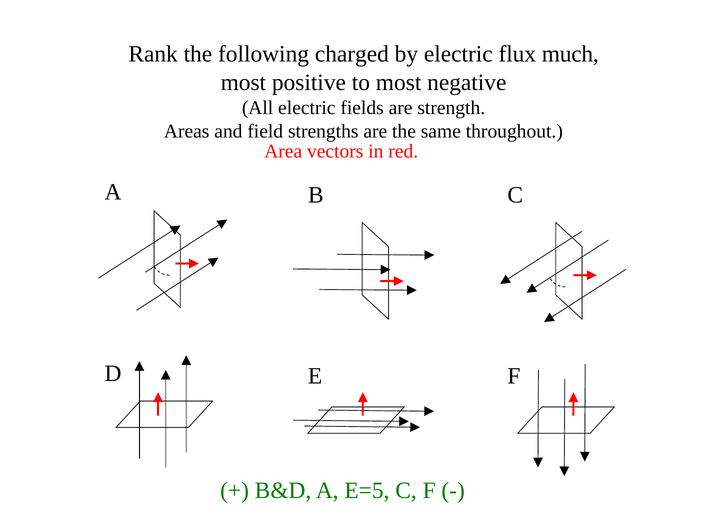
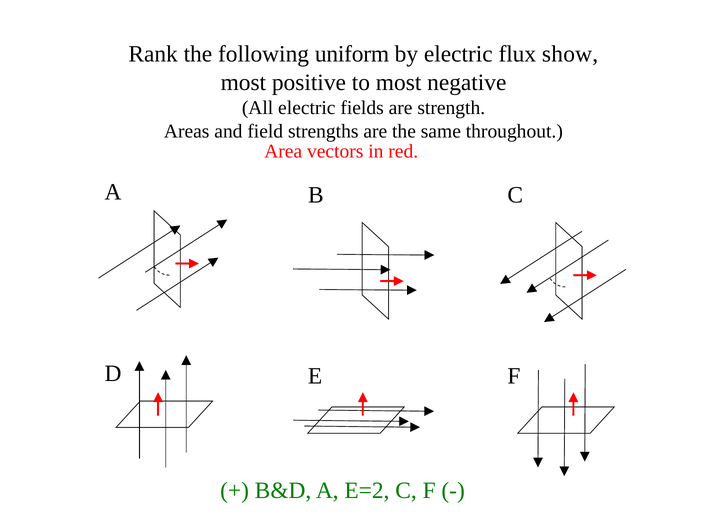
charged: charged -> uniform
much: much -> show
E=5: E=5 -> E=2
